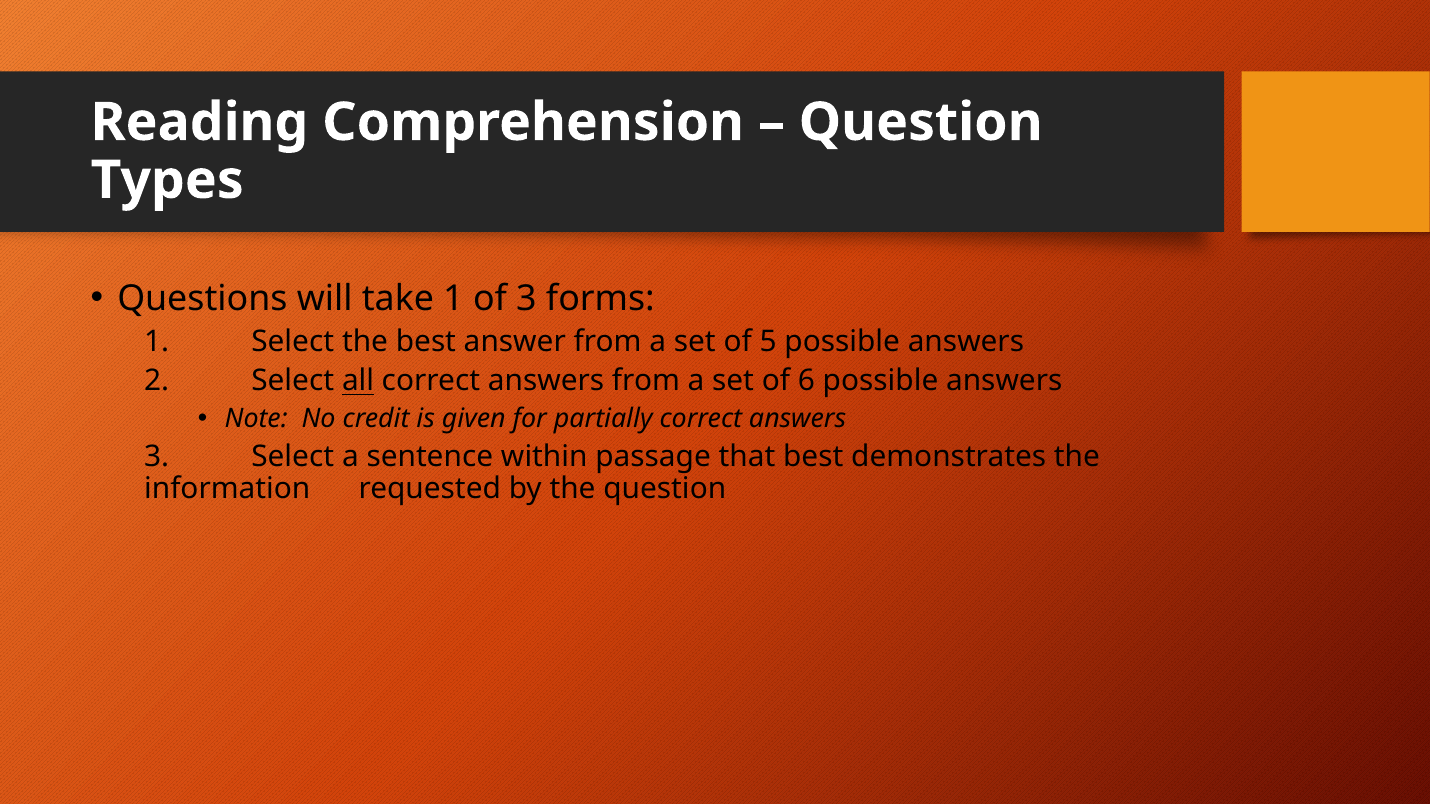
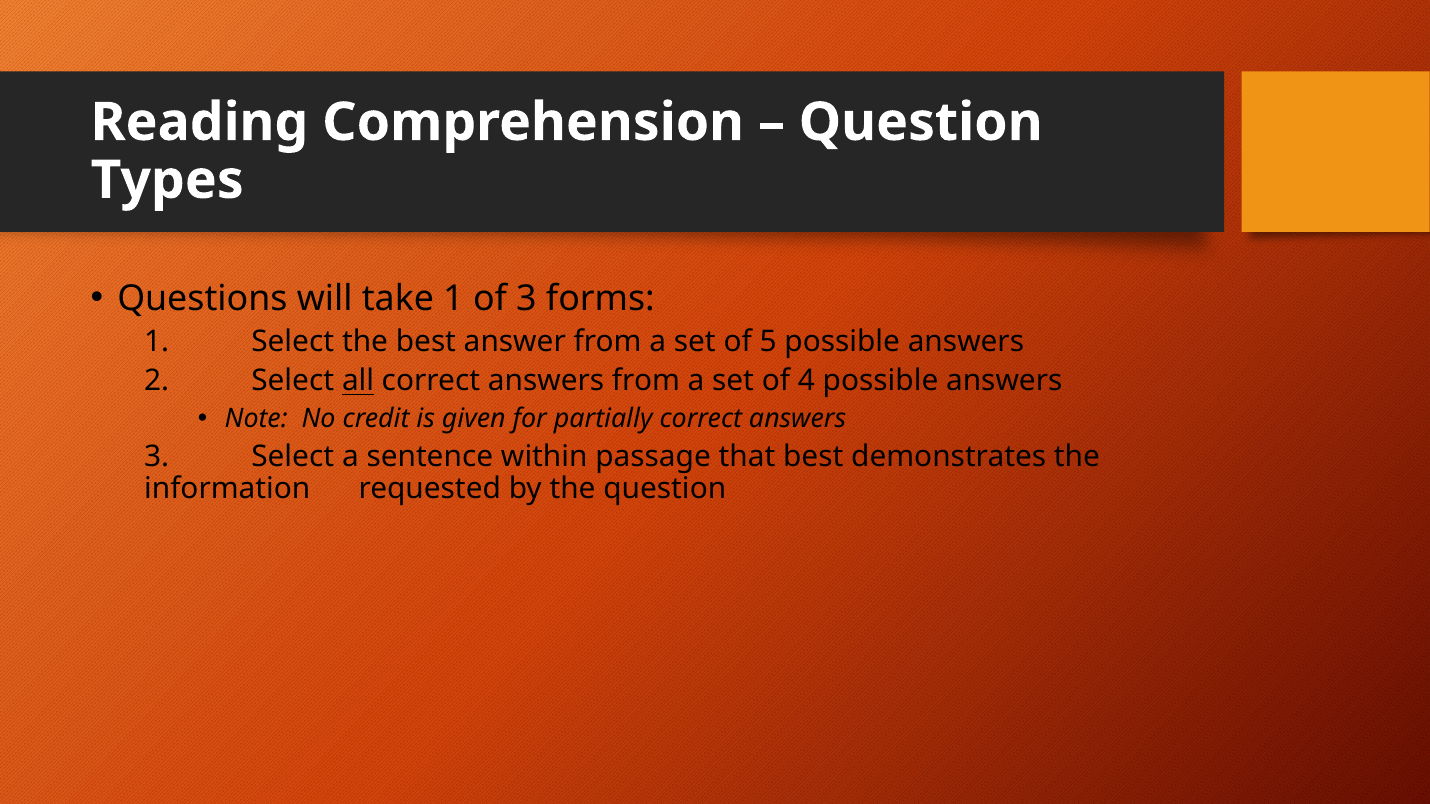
6: 6 -> 4
